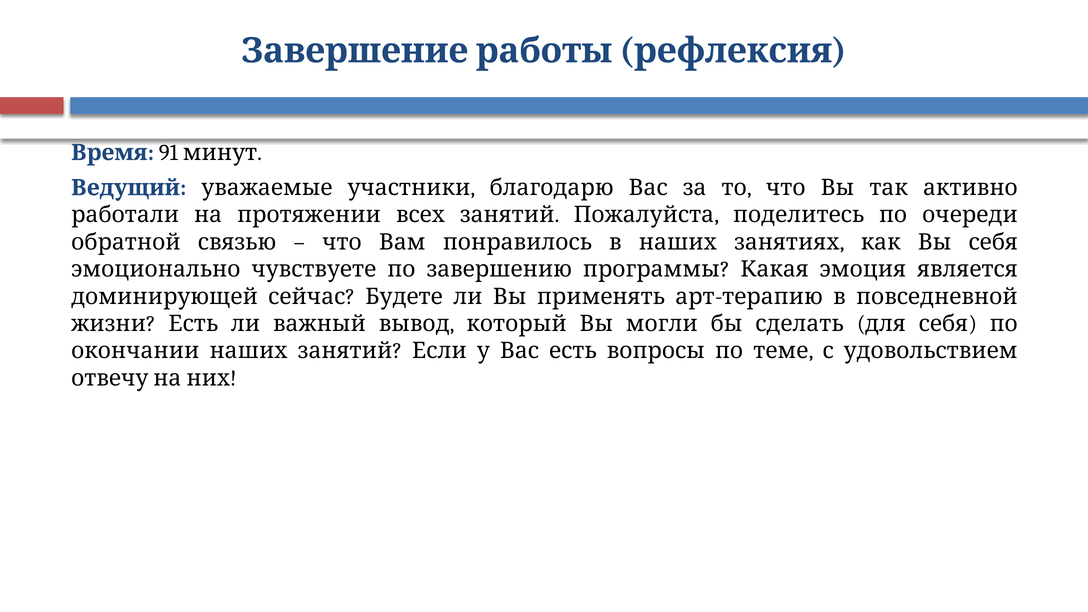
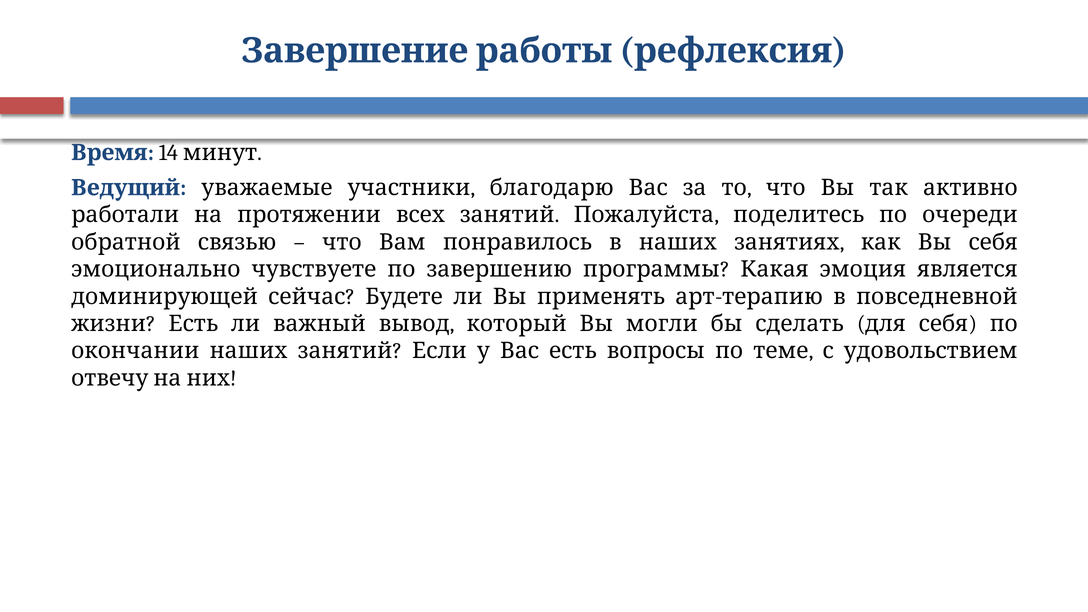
91: 91 -> 14
